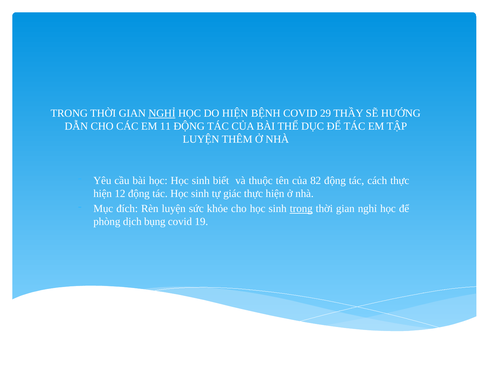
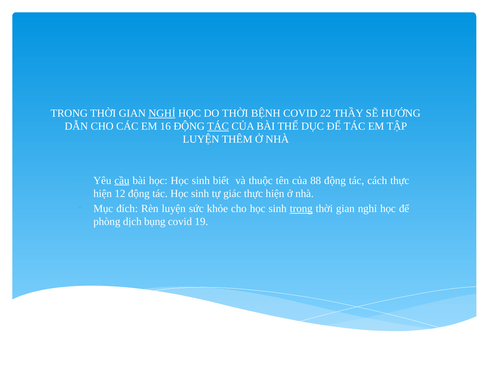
DO HIỆN: HIỆN -> THỜI
29: 29 -> 22
11: 11 -> 16
TÁC at (218, 126) underline: none -> present
cầu underline: none -> present
82: 82 -> 88
